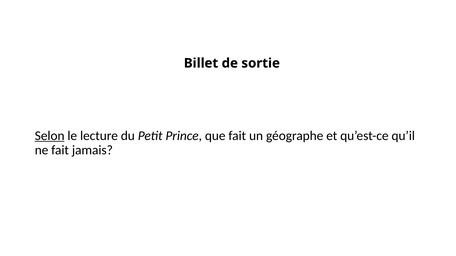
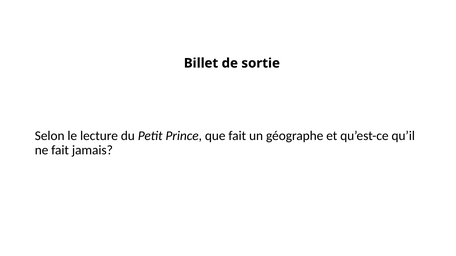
Selon underline: present -> none
